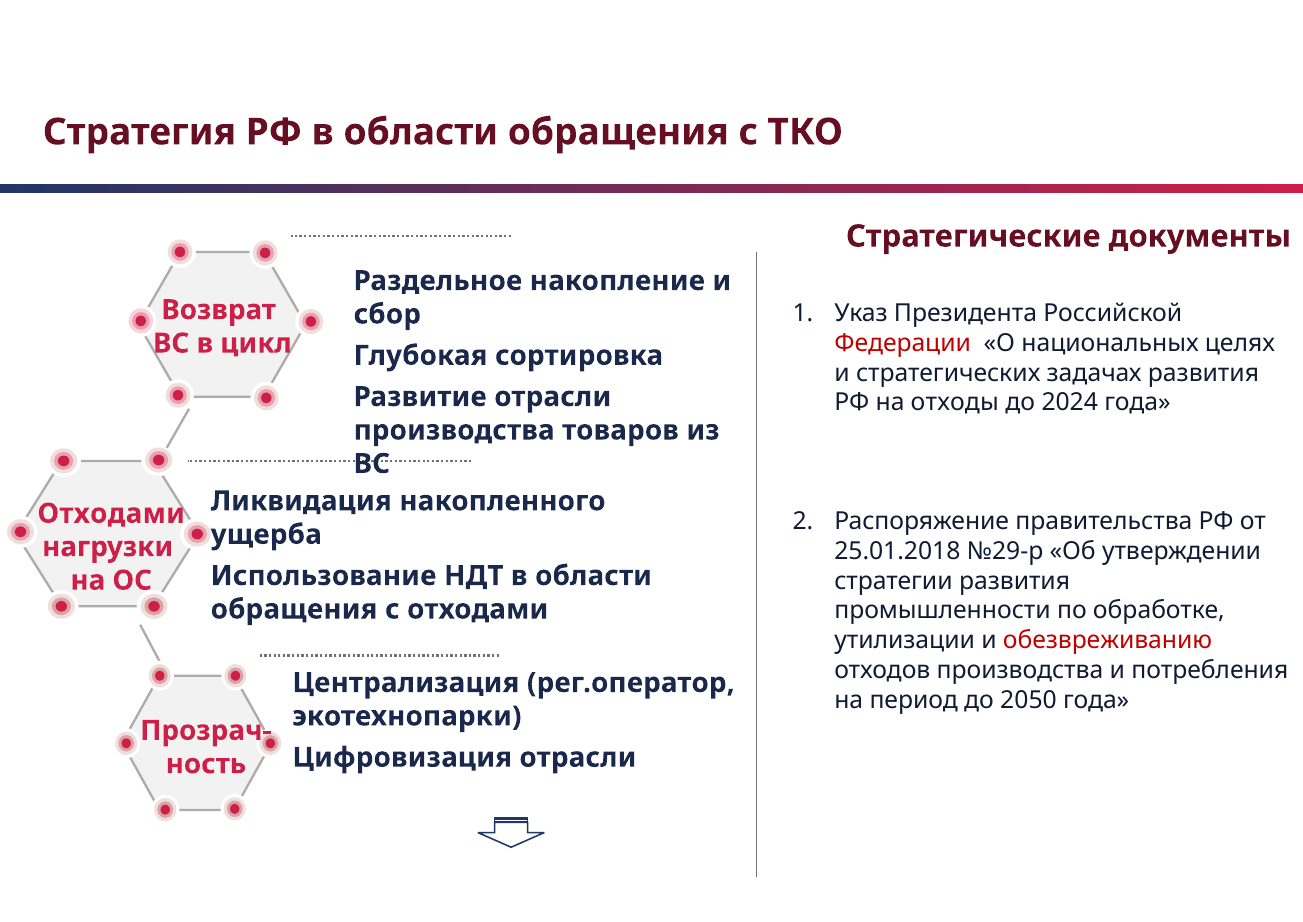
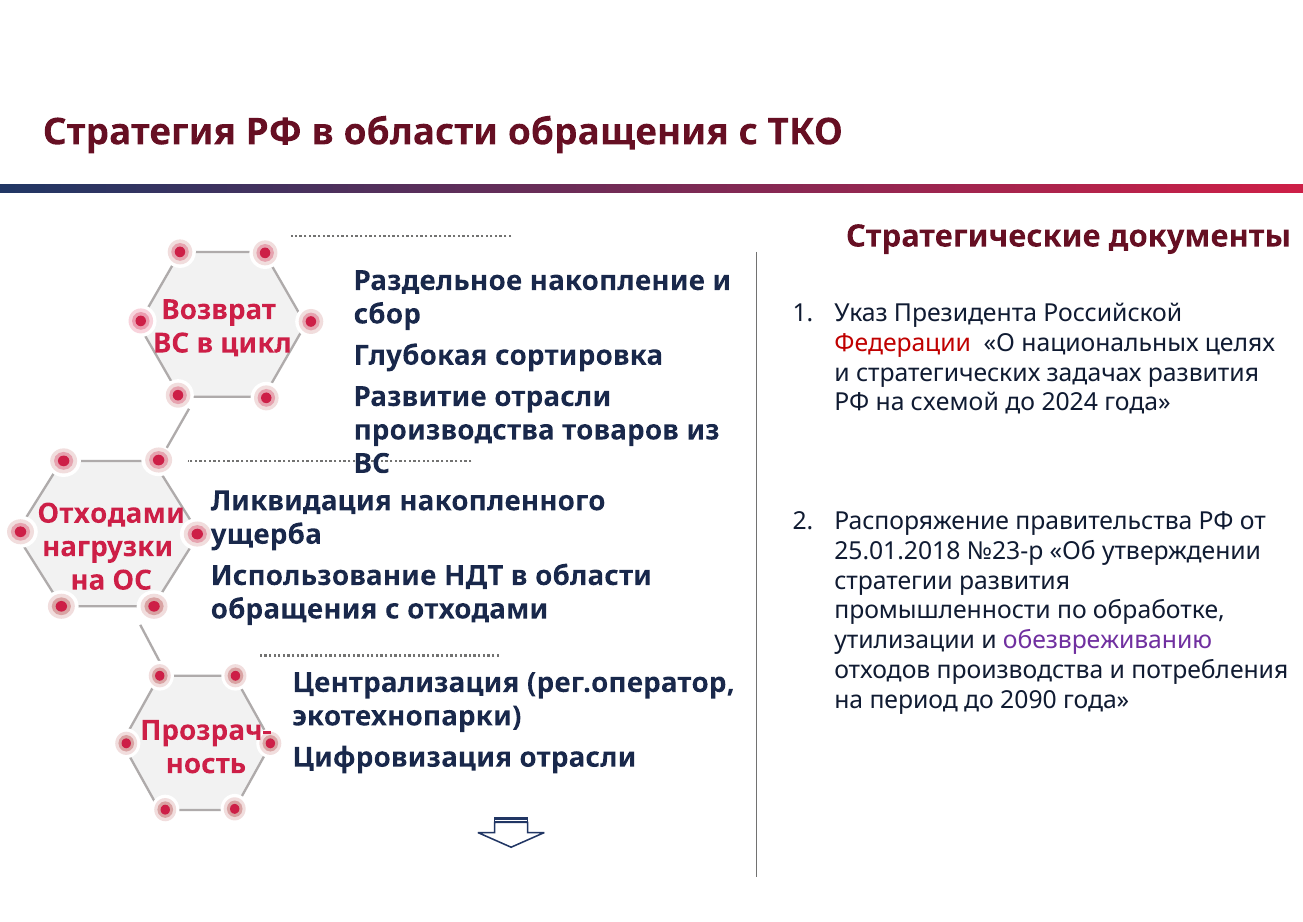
отходы: отходы -> схемой
№29-р: №29-р -> №23-р
обезвреживанию colour: red -> purple
2050: 2050 -> 2090
